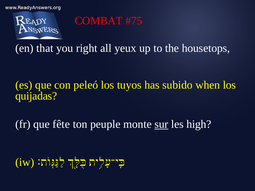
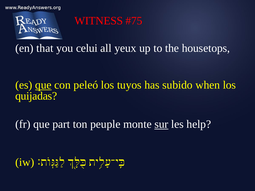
COMBAT: COMBAT -> WITNESS
right: right -> celui
que at (43, 85) underline: none -> present
fête: fête -> part
high: high -> help
